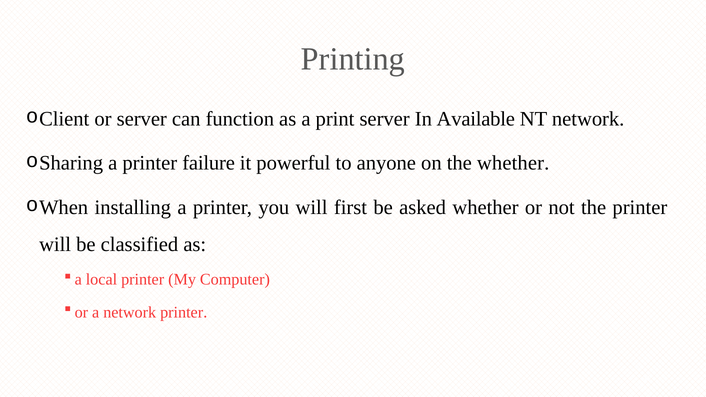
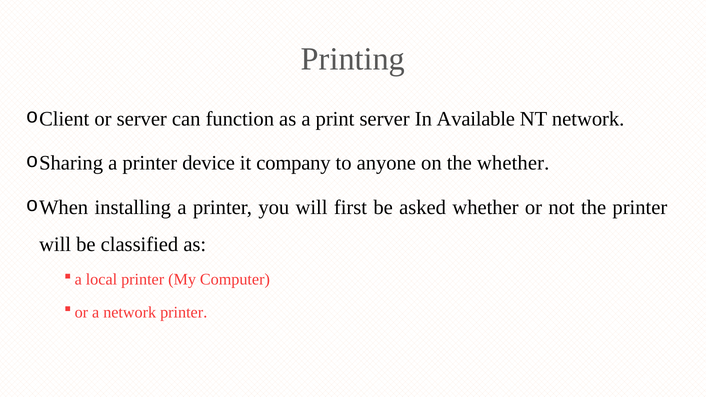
failure: failure -> device
powerful: powerful -> company
